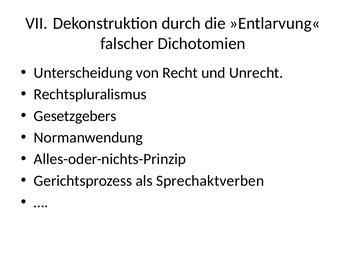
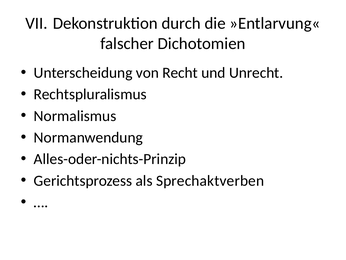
Gesetzgebers: Gesetzgebers -> Normalismus
